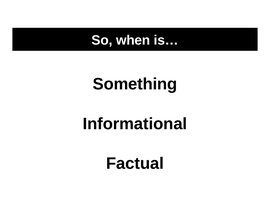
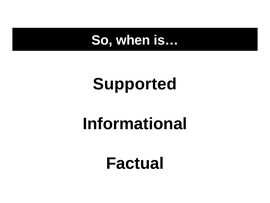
Something: Something -> Supported
